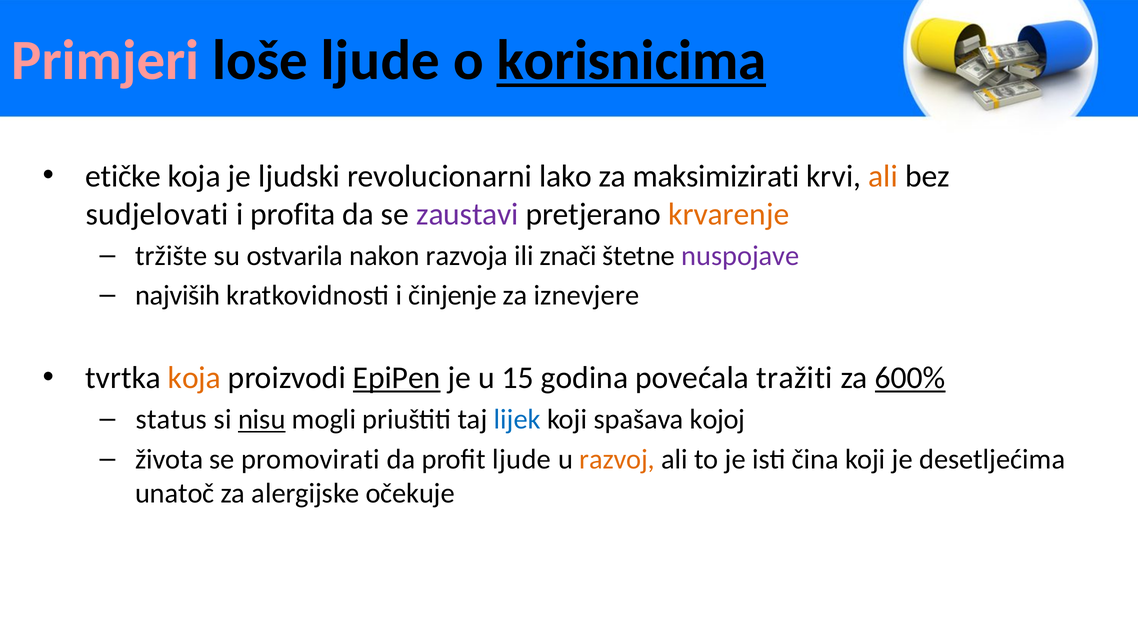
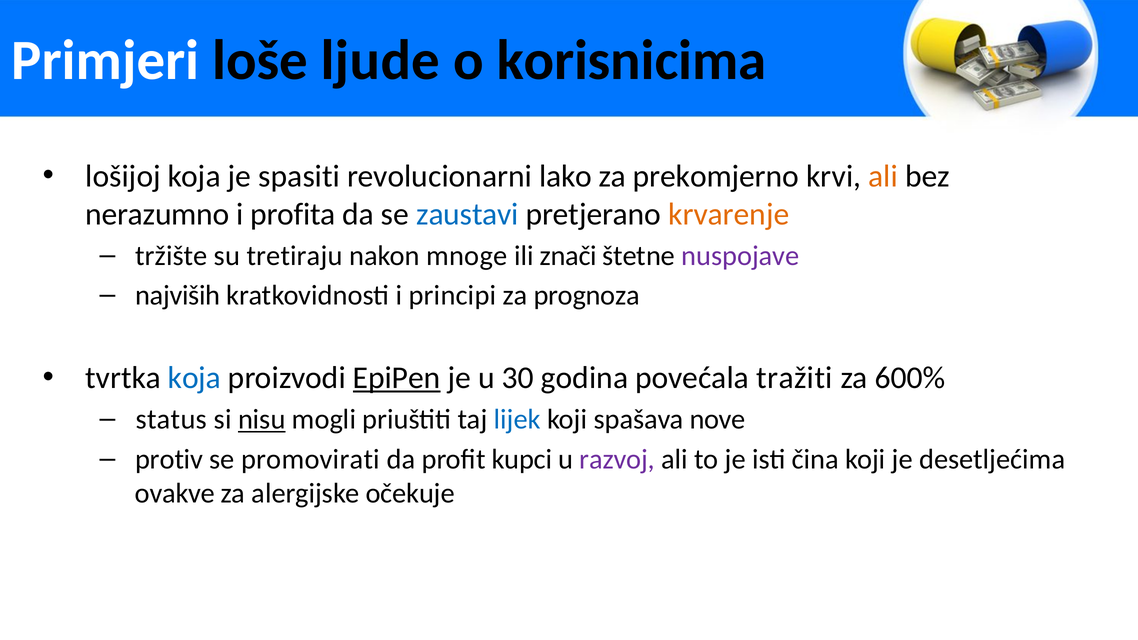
Primjeri colour: pink -> white
korisnicima underline: present -> none
etičke: etičke -> lošijoj
ljudski: ljudski -> spasiti
maksimizirati: maksimizirati -> prekomjerno
sudjelovati: sudjelovati -> nerazumno
zaustavi colour: purple -> blue
ostvarila: ostvarila -> tretiraju
razvoja: razvoja -> mnoge
činjenje: činjenje -> principi
iznevjere: iznevjere -> prognoza
koja at (194, 378) colour: orange -> blue
15: 15 -> 30
600% underline: present -> none
kojoj: kojoj -> nove
života: života -> protiv
profit ljude: ljude -> kupci
razvoj colour: orange -> purple
unatoč: unatoč -> ovakve
